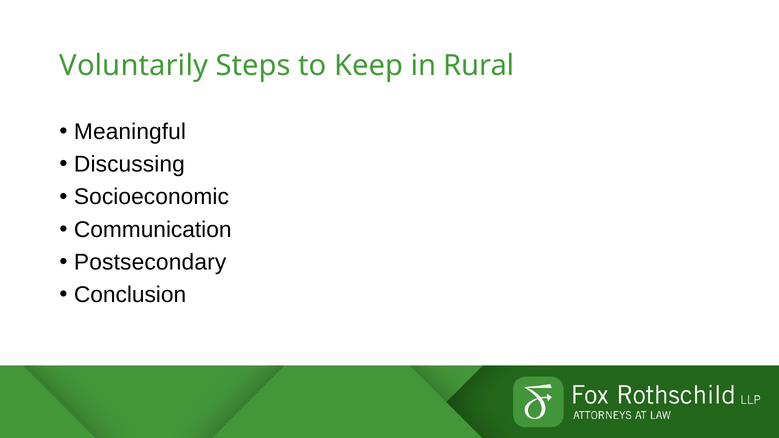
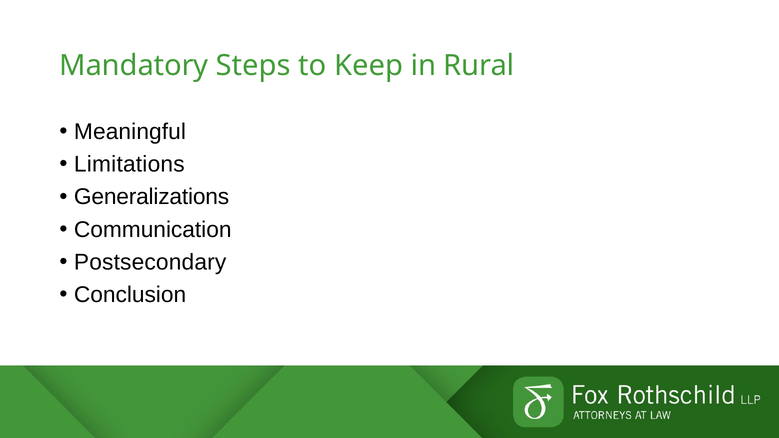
Voluntarily: Voluntarily -> Mandatory
Discussing: Discussing -> Limitations
Socioeconomic: Socioeconomic -> Generalizations
